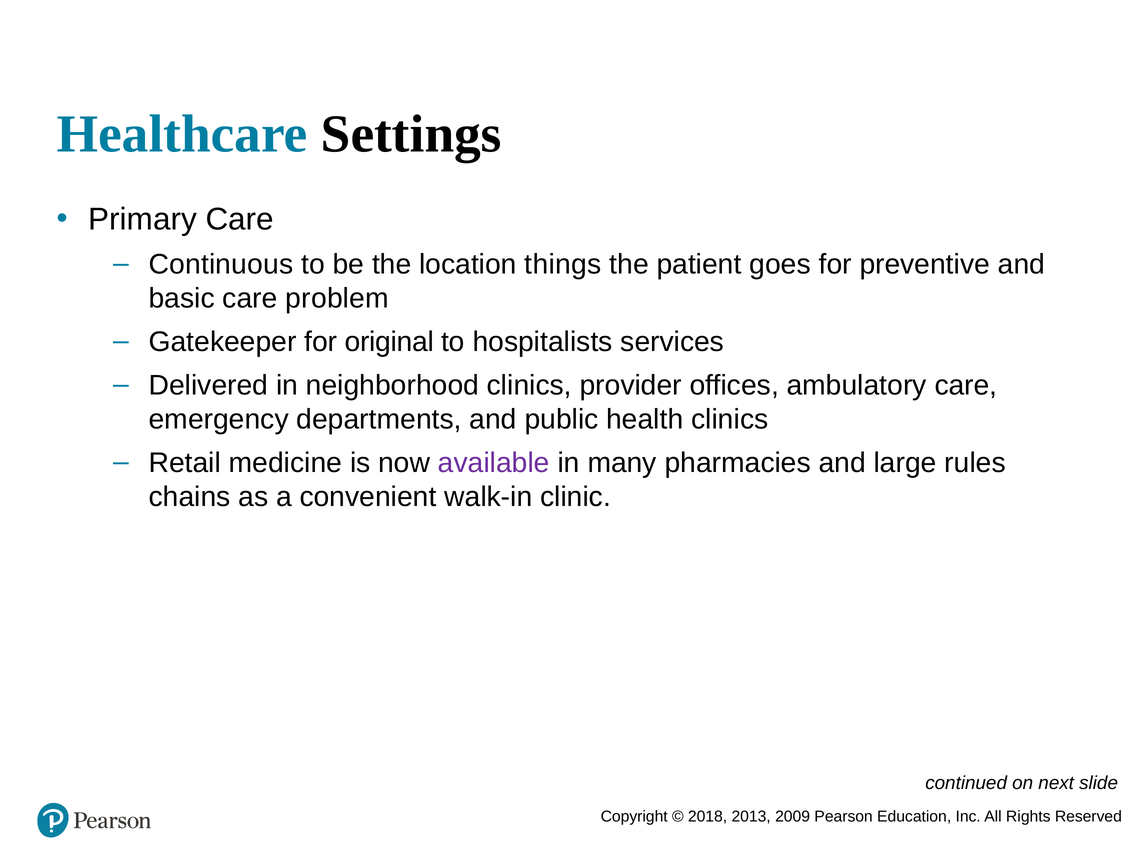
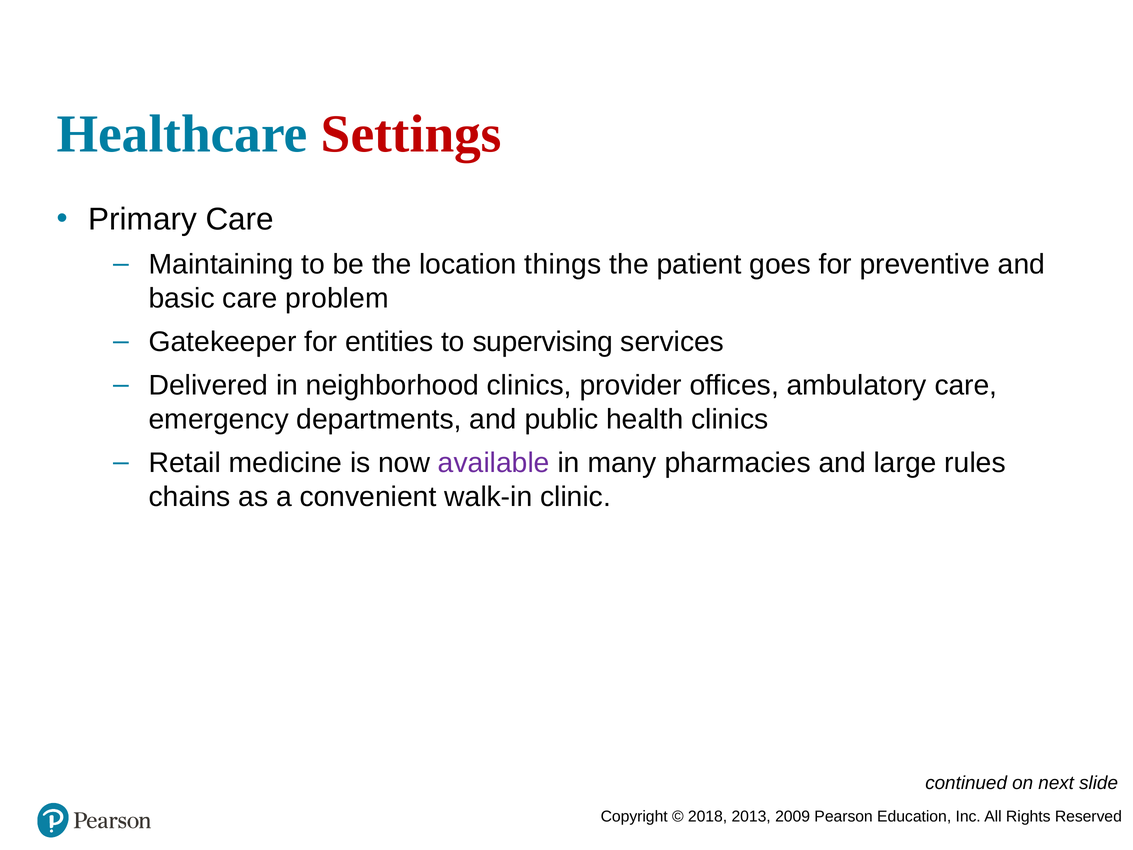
Settings colour: black -> red
Continuous: Continuous -> Maintaining
original: original -> entities
hospitalists: hospitalists -> supervising
